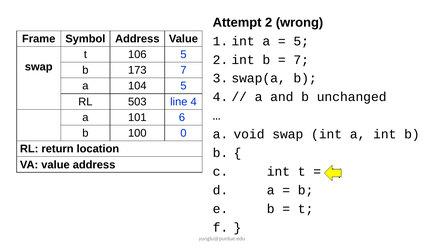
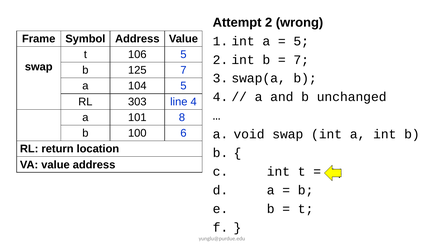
173: 173 -> 125
503: 503 -> 303
6: 6 -> 8
0: 0 -> 6
